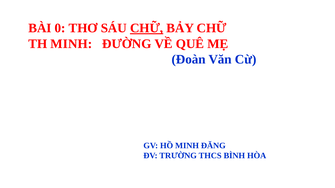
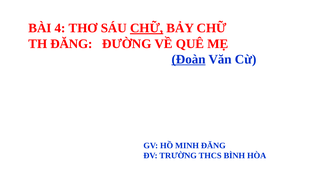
0: 0 -> 4
TH MINH: MINH -> ĐĂNG
Đoàn underline: none -> present
